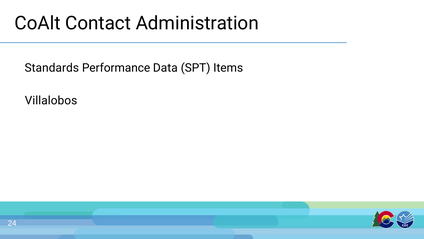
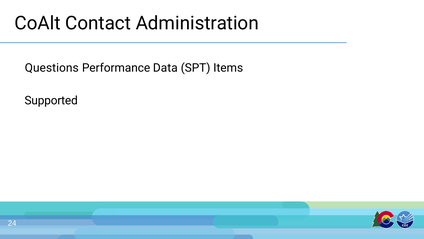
Standards: Standards -> Questions
Villalobos: Villalobos -> Supported
